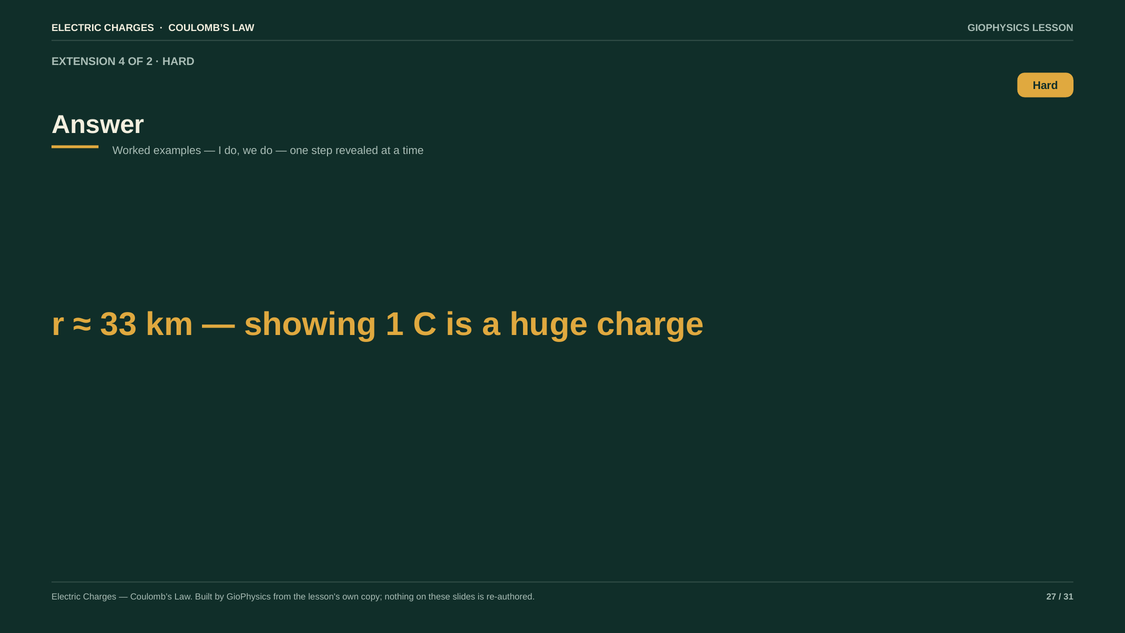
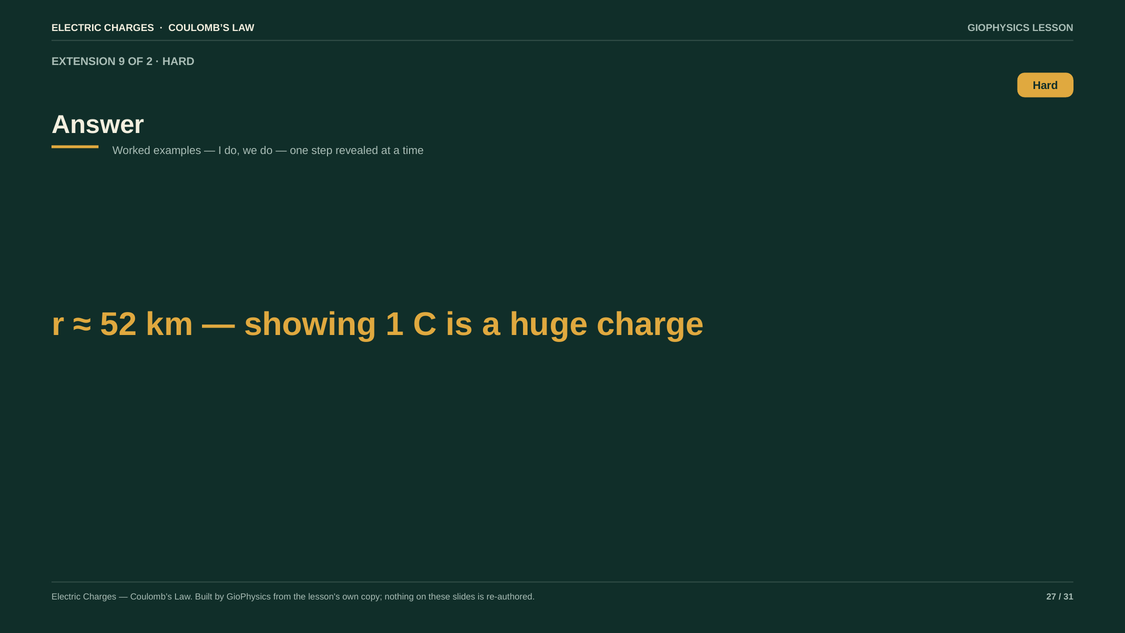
4: 4 -> 9
33: 33 -> 52
